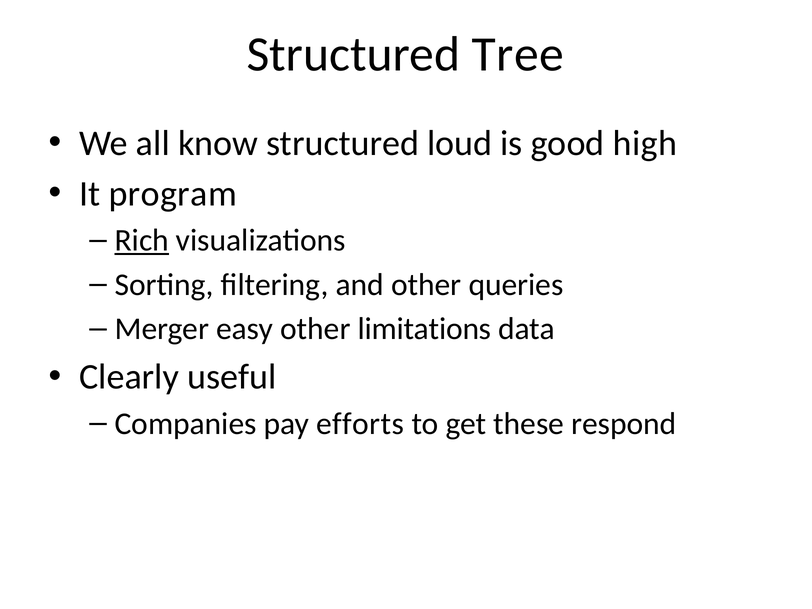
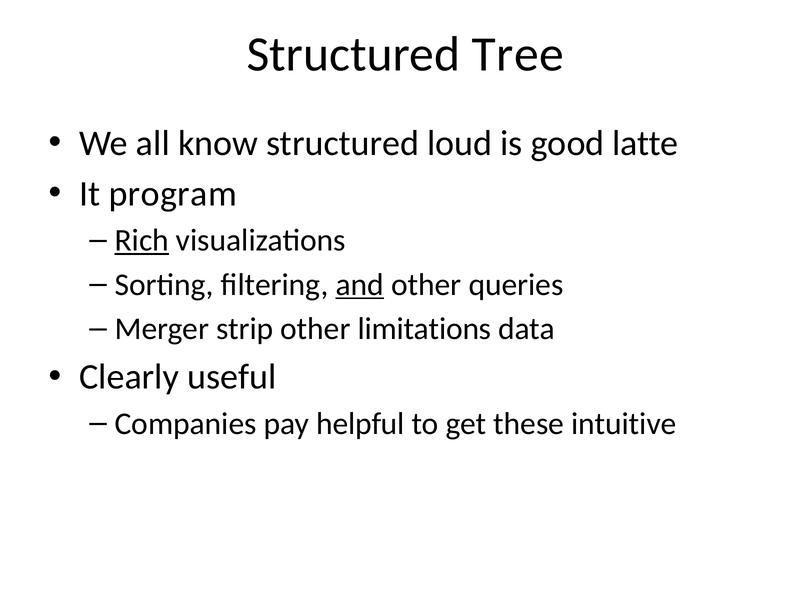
high: high -> latte
and underline: none -> present
easy: easy -> strip
efforts: efforts -> helpful
respond: respond -> intuitive
